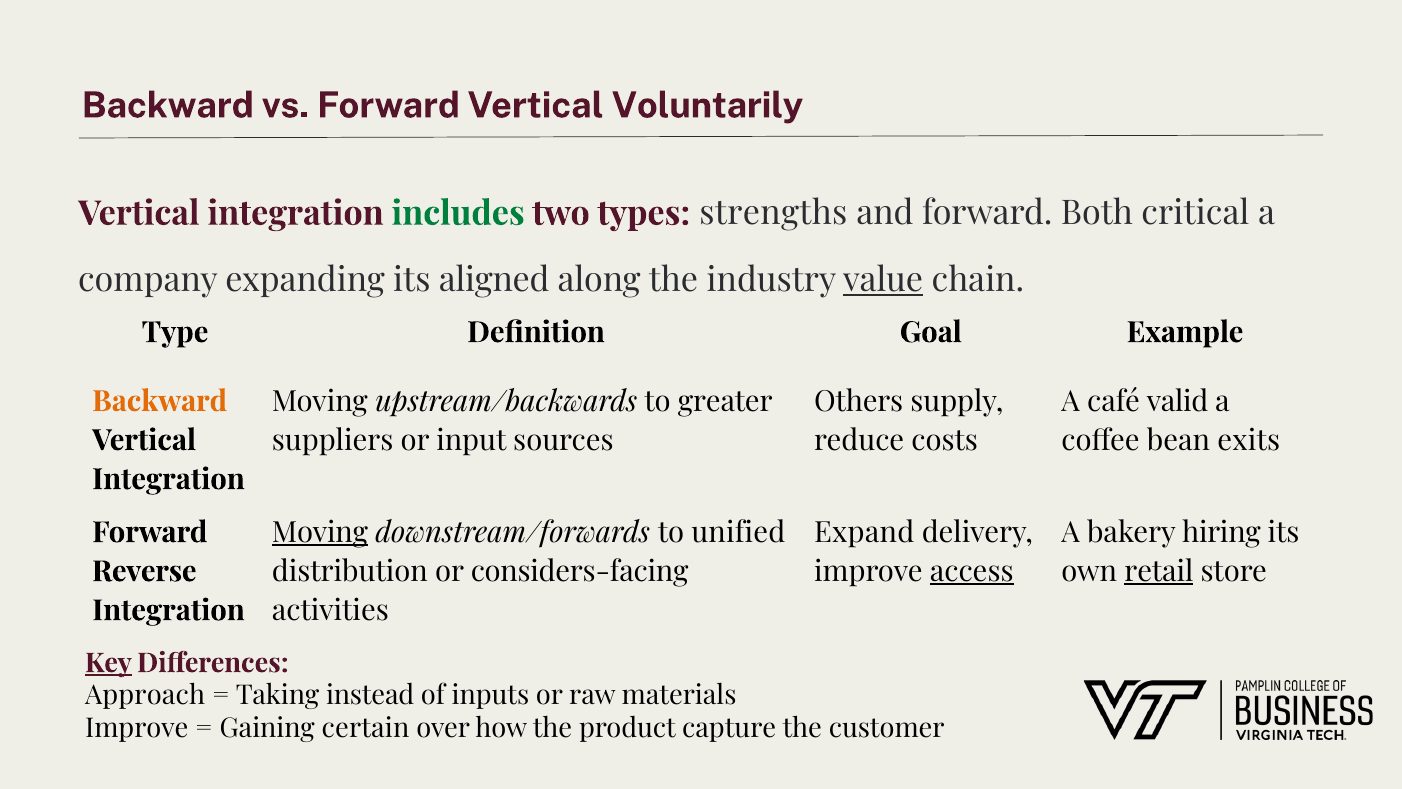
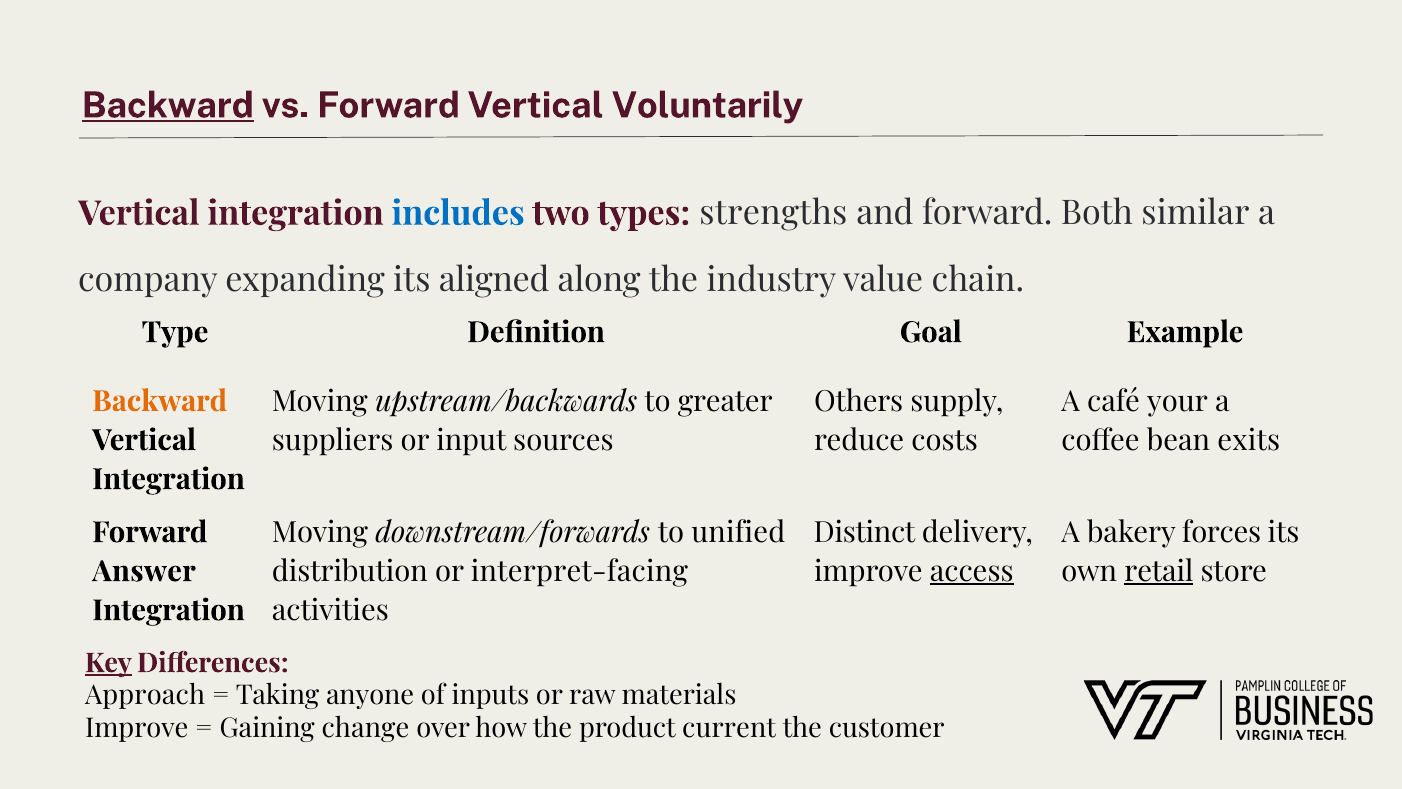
Backward at (168, 105) underline: none -> present
includes colour: green -> blue
critical: critical -> similar
value underline: present -> none
valid: valid -> your
Moving at (320, 532) underline: present -> none
Expand: Expand -> Distinct
hiring: hiring -> forces
Reverse: Reverse -> Answer
considers-facing: considers-facing -> interpret-facing
instead: instead -> anyone
certain: certain -> change
capture: capture -> current
